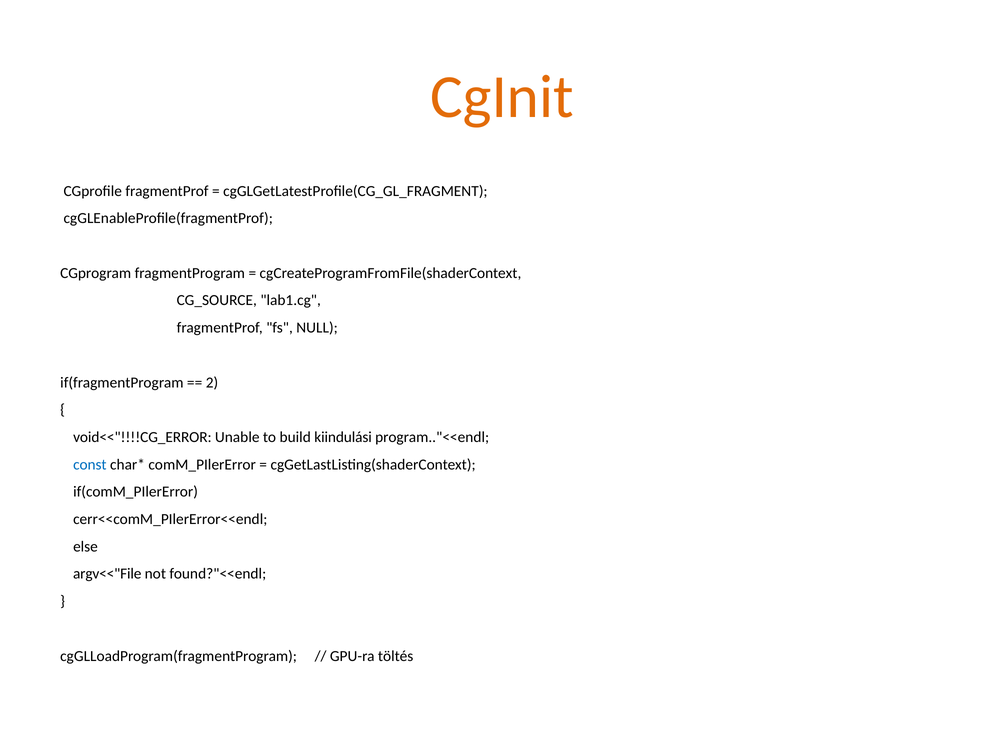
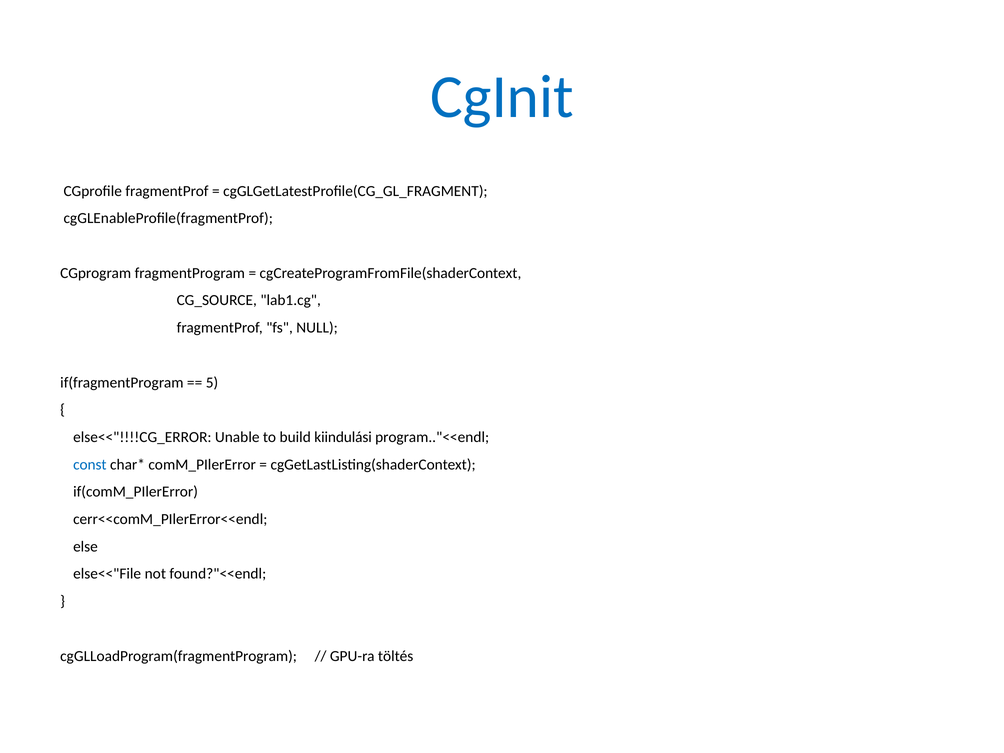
CgInit colour: orange -> blue
2: 2 -> 5
void<<"!!!!CG_ERROR: void<<"!!!!CG_ERROR -> else<<"!!!!CG_ERROR
argv<<"File: argv<<"File -> else<<"File
